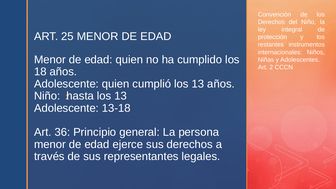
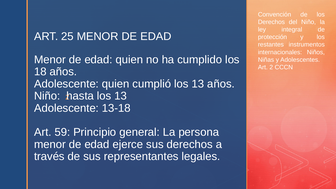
36: 36 -> 59
